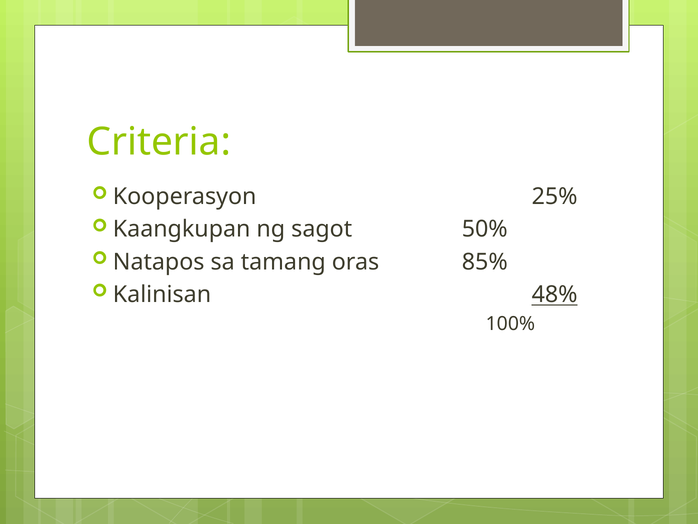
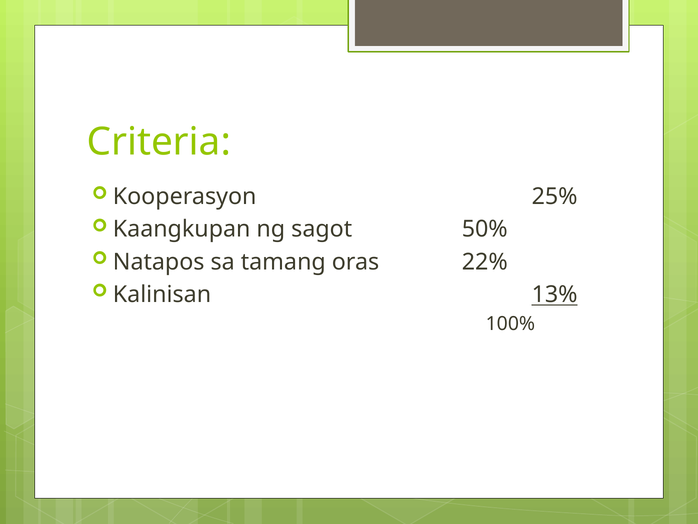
85%: 85% -> 22%
48%: 48% -> 13%
